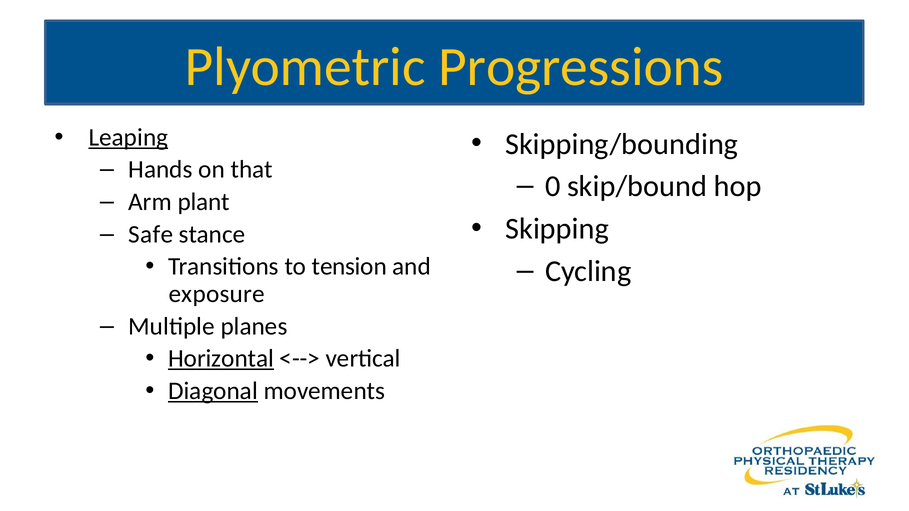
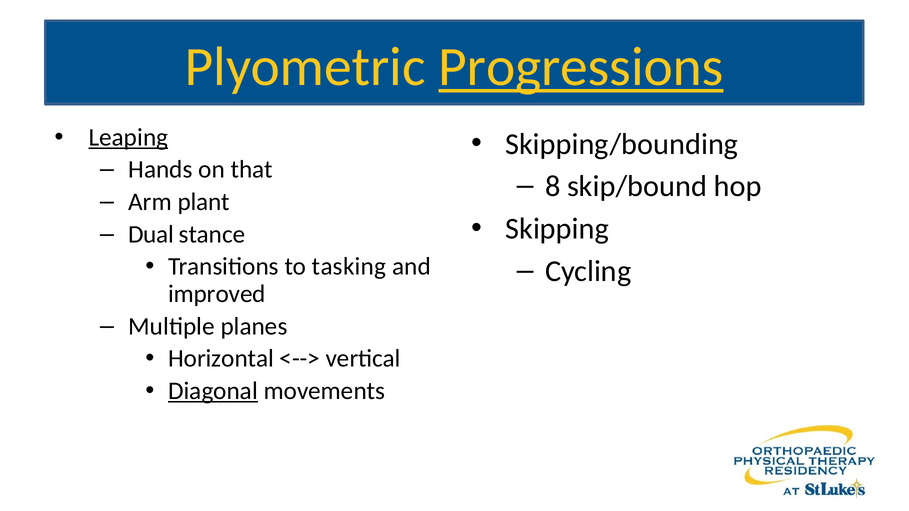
Progressions underline: none -> present
0: 0 -> 8
Safe: Safe -> Dual
tension: tension -> tasking
exposure: exposure -> improved
Horizontal underline: present -> none
